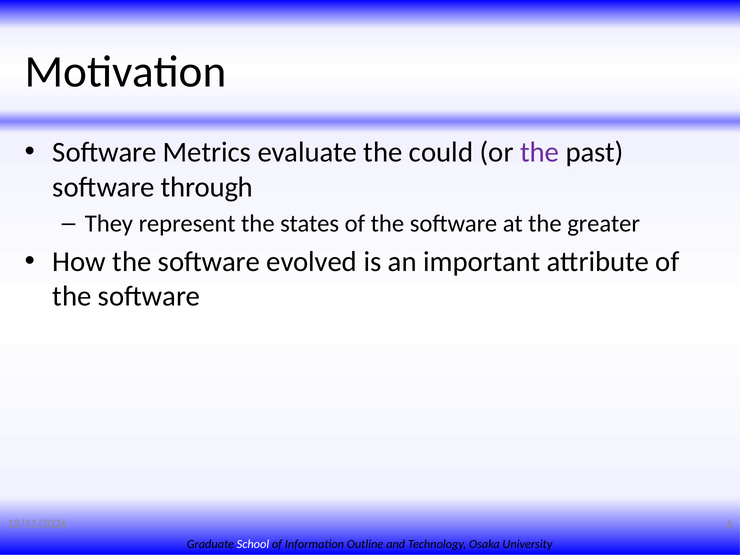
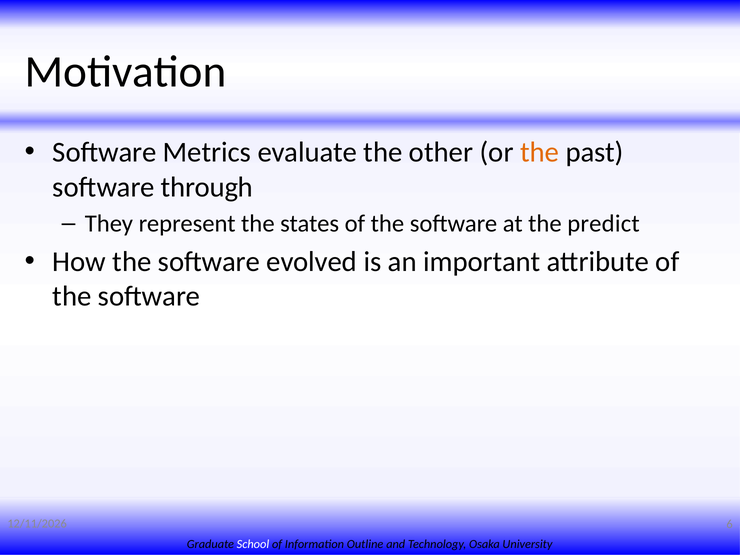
could: could -> other
the at (540, 152) colour: purple -> orange
greater: greater -> predict
